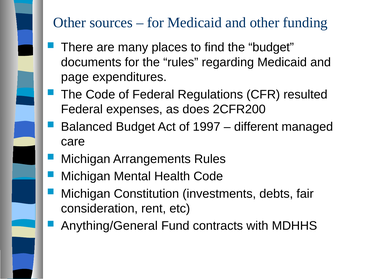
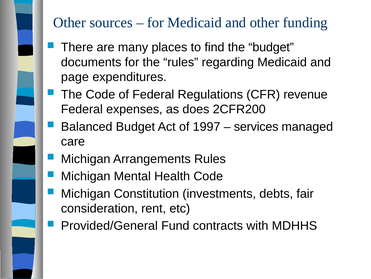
resulted: resulted -> revenue
different: different -> services
Anything/General: Anything/General -> Provided/General
